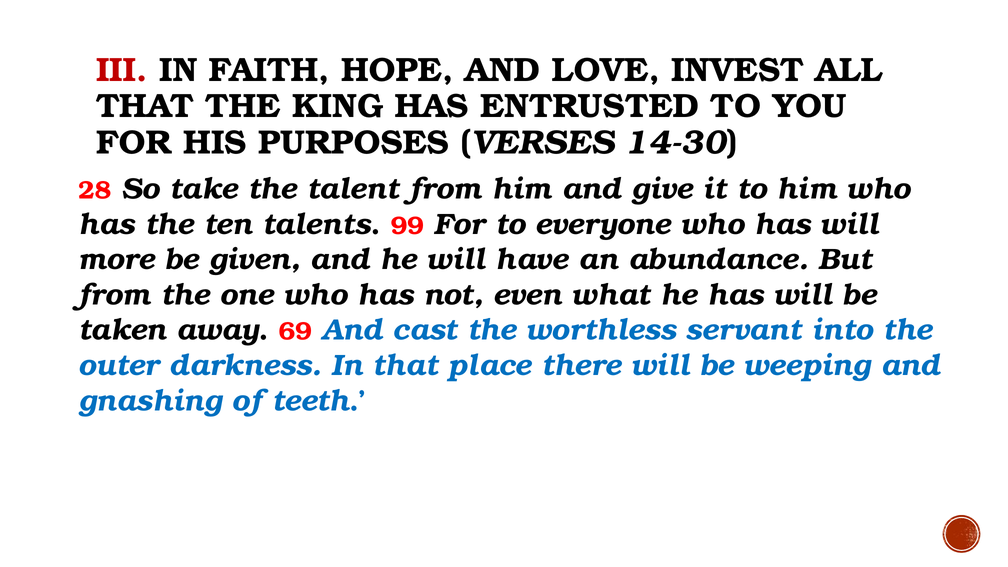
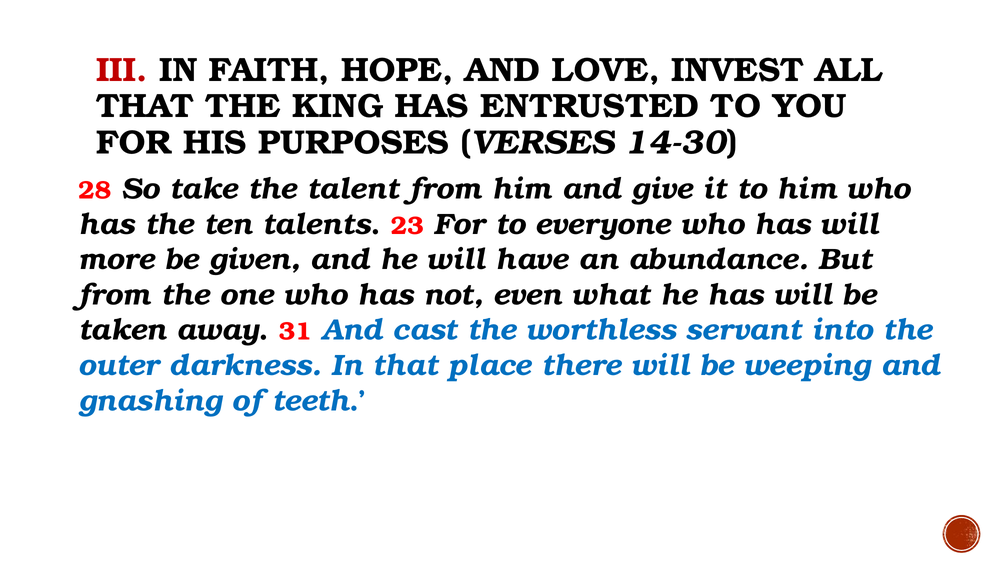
99: 99 -> 23
69: 69 -> 31
